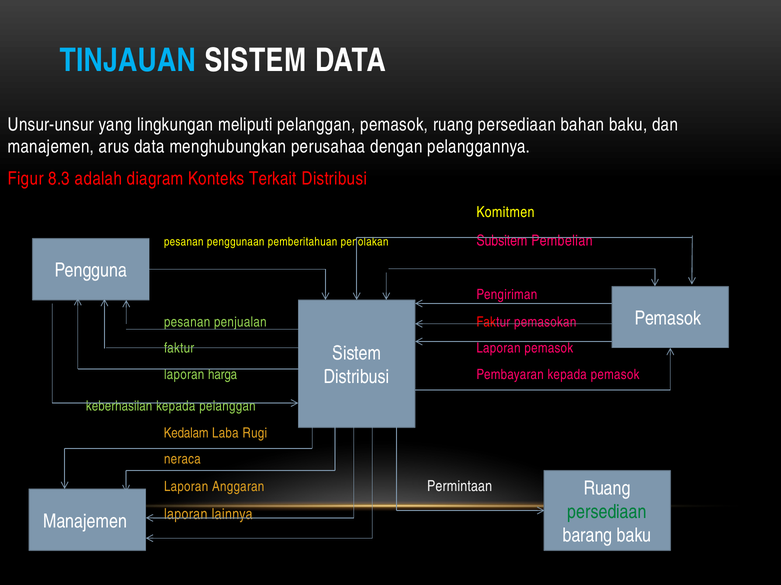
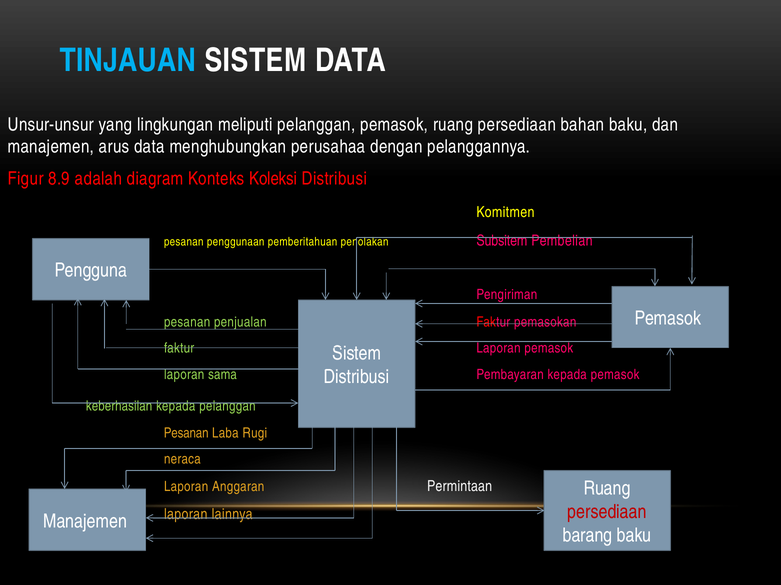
8.3: 8.3 -> 8.9
Terkait: Terkait -> Koleksi
harga: harga -> sama
Kedalam at (186, 434): Kedalam -> Pesanan
persediaan at (607, 513) colour: green -> red
